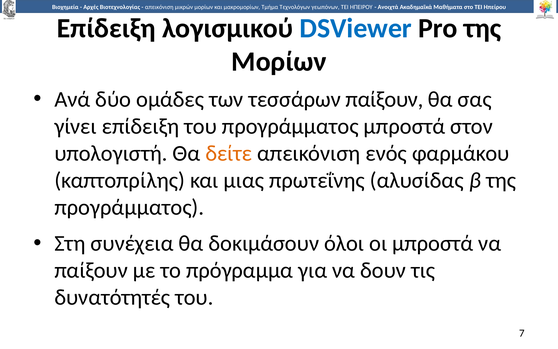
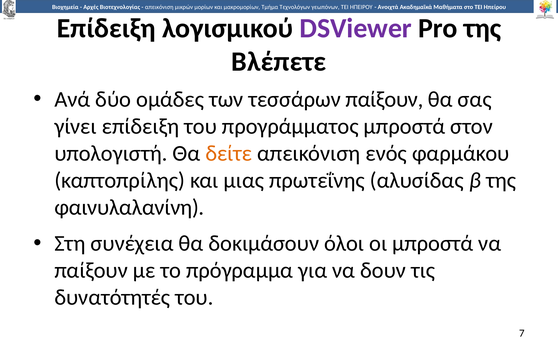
DSViewer colour: blue -> purple
Μορίων at (279, 62): Μορίων -> Βλέπετε
προγράμματος at (129, 207): προγράμματος -> φαινυλαλανίνη
